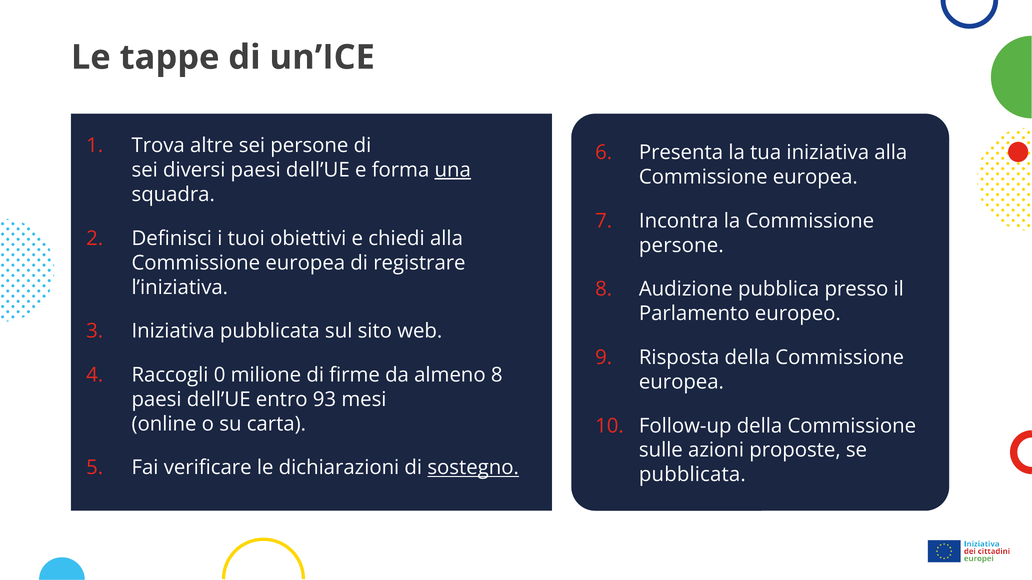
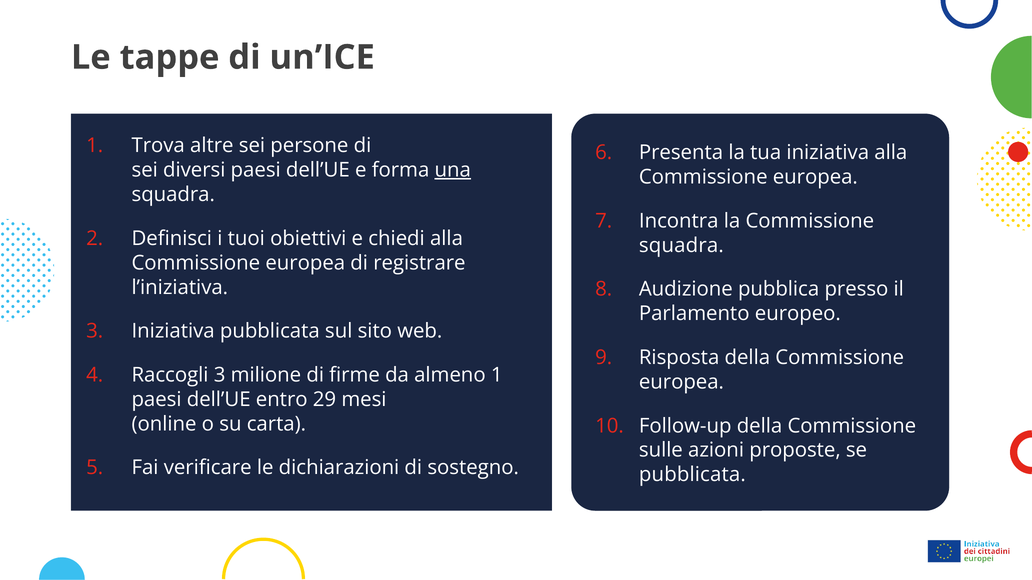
persone at (681, 246): persone -> squadra
Raccogli 0: 0 -> 3
almeno 8: 8 -> 1
93: 93 -> 29
sostegno underline: present -> none
